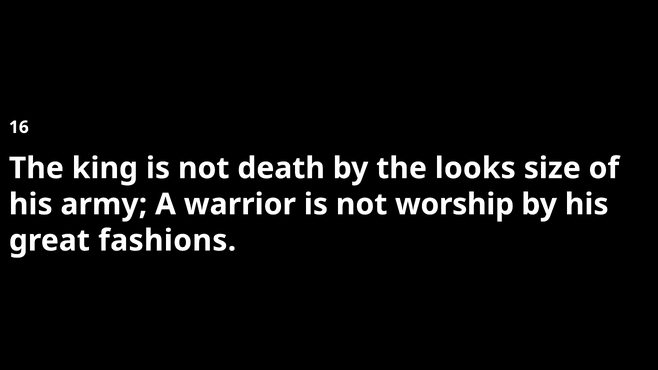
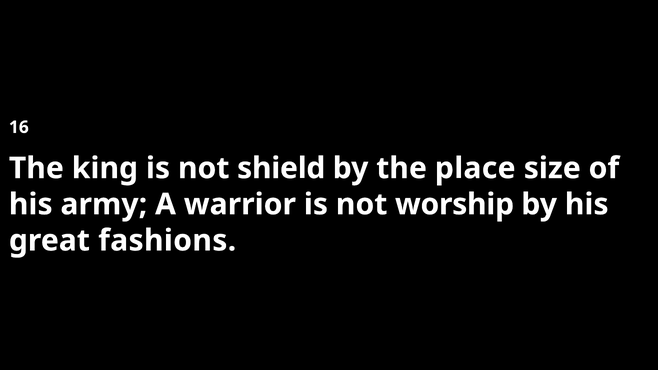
death: death -> shield
looks: looks -> place
